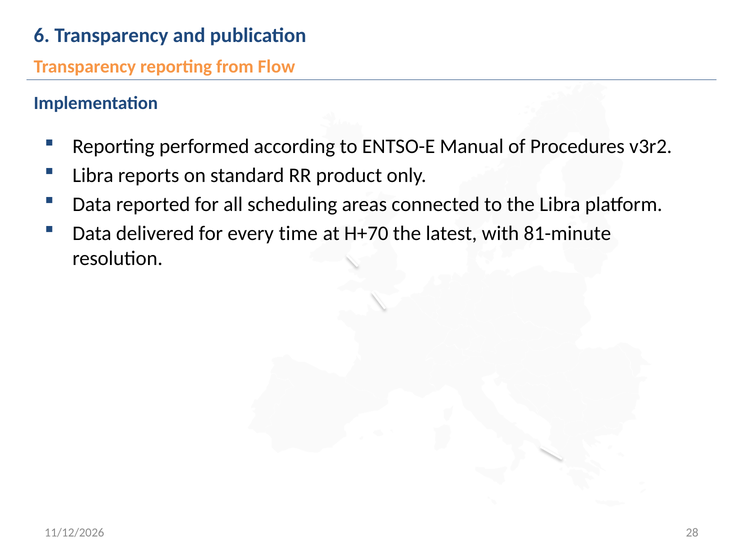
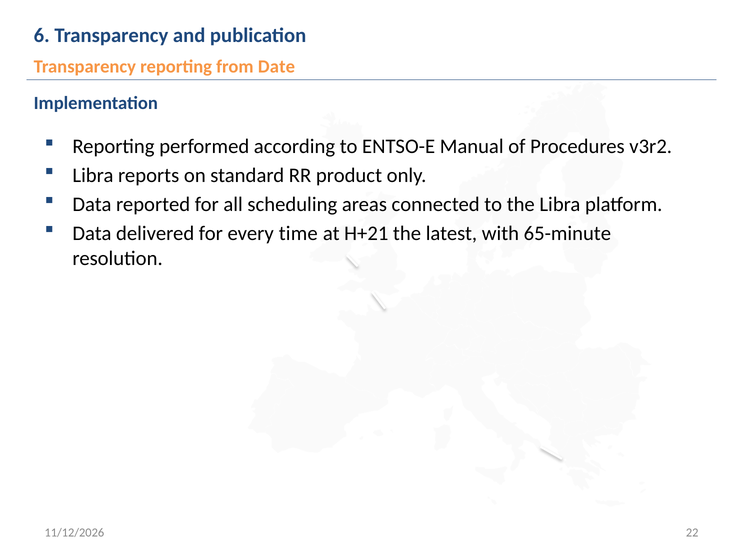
Flow: Flow -> Date
H+70: H+70 -> H+21
81-minute: 81-minute -> 65-minute
28: 28 -> 22
